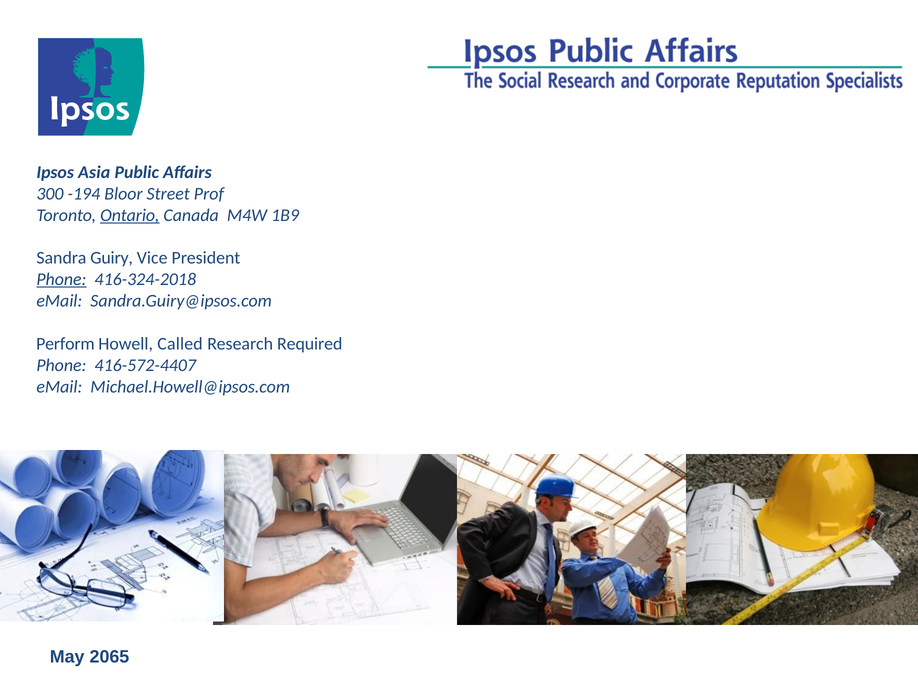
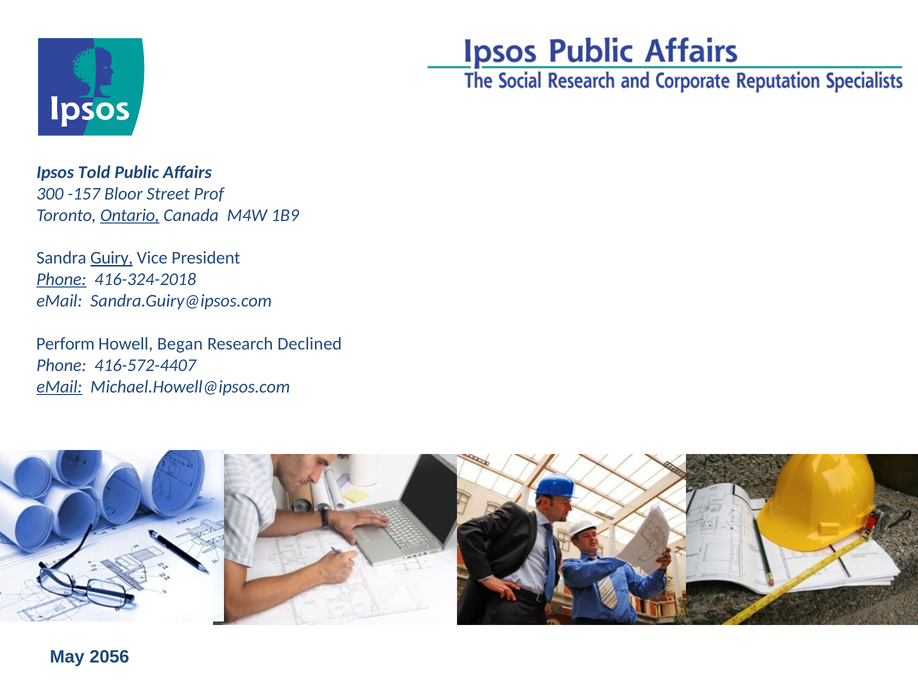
Asia: Asia -> Told
-194: -194 -> -157
Guiry underline: none -> present
Called: Called -> Began
Required: Required -> Declined
eMail at (59, 386) underline: none -> present
2065: 2065 -> 2056
